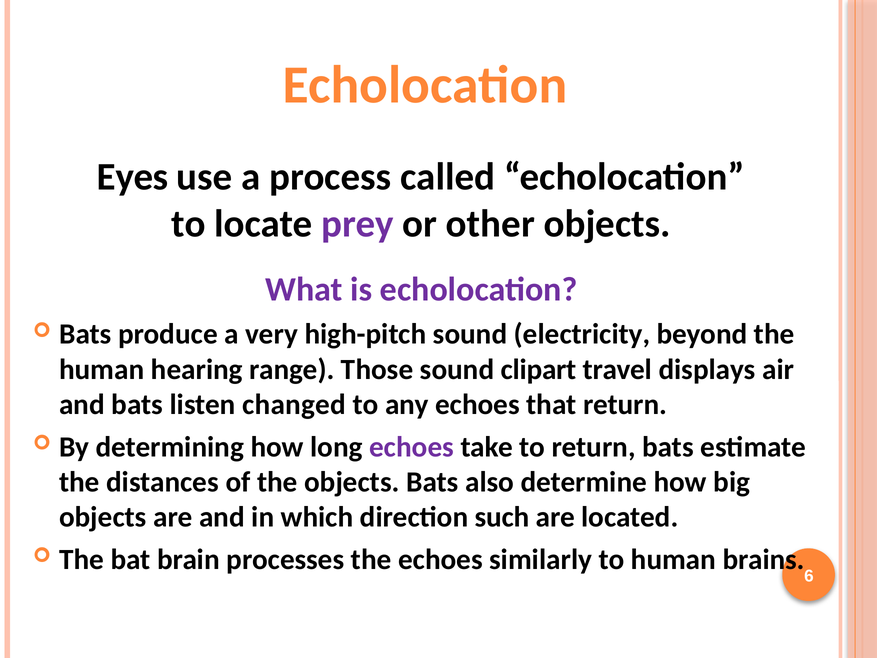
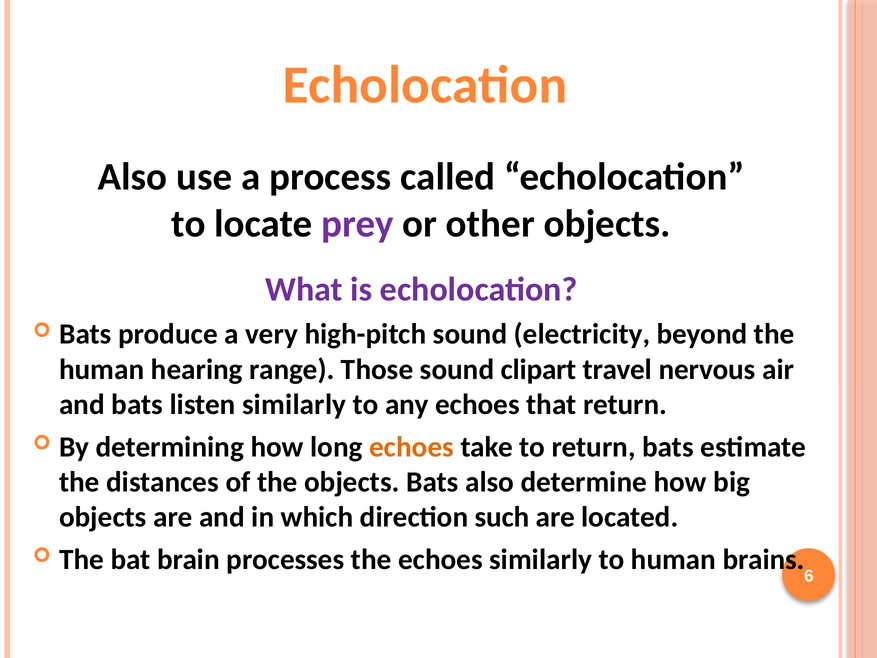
Eyes at (133, 177): Eyes -> Also
displays: displays -> nervous
listen changed: changed -> similarly
echoes at (412, 447) colour: purple -> orange
